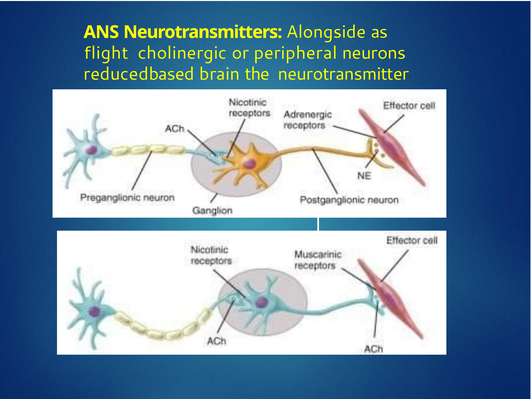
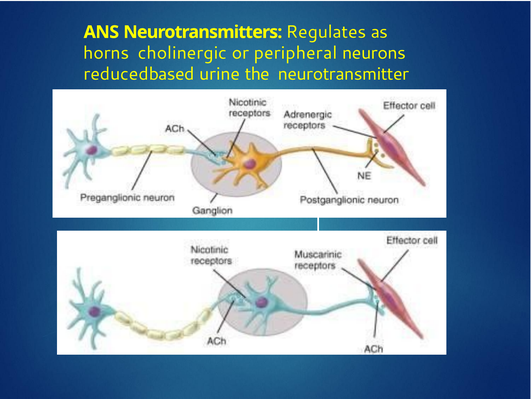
Alongside: Alongside -> Regulates
flight: flight -> horns
brain: brain -> urine
